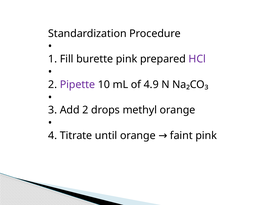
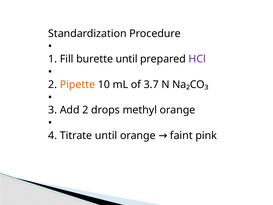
burette pink: pink -> until
Pipette colour: purple -> orange
4.9: 4.9 -> 3.7
